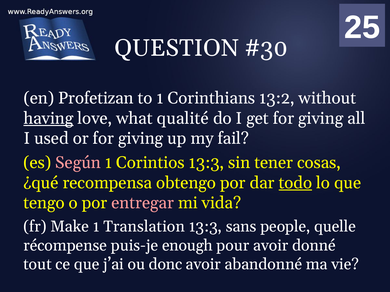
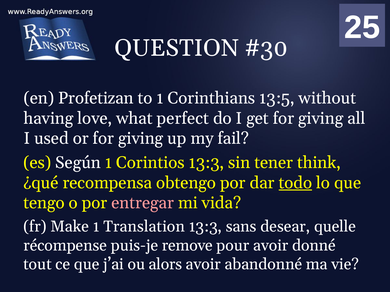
13:2: 13:2 -> 13:5
having underline: present -> none
qualité: qualité -> perfect
Según colour: pink -> white
cosas: cosas -> think
people: people -> desear
enough: enough -> remove
donc: donc -> alors
